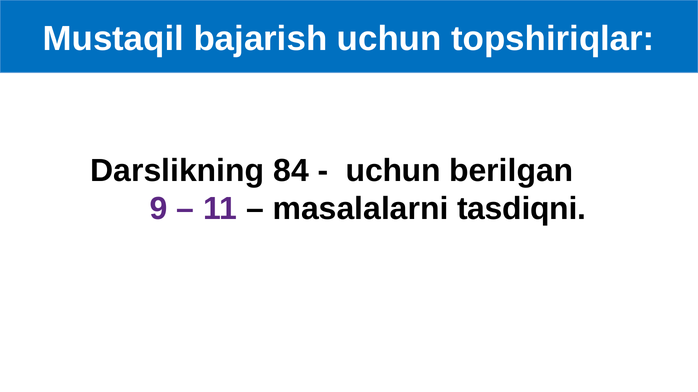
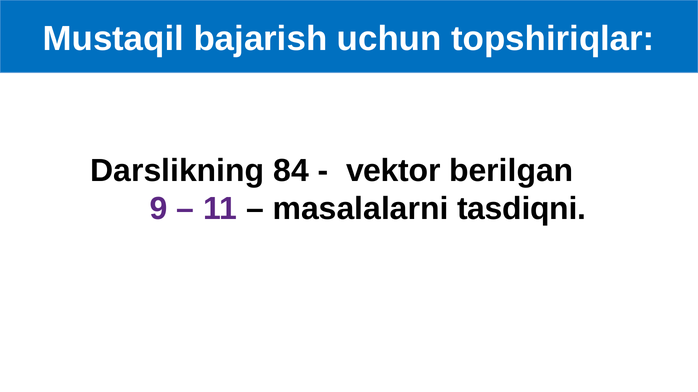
uchun at (393, 171): uchun -> vektor
